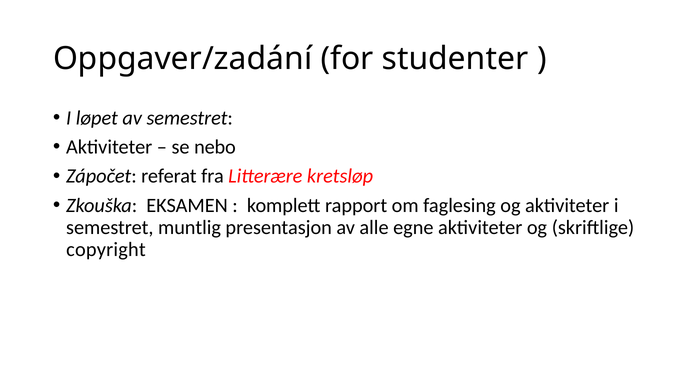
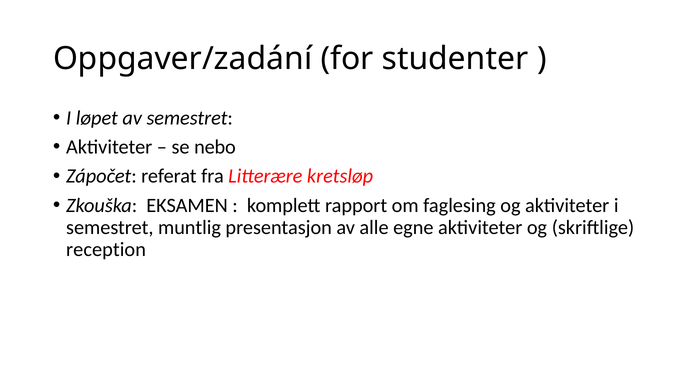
copyright: copyright -> reception
